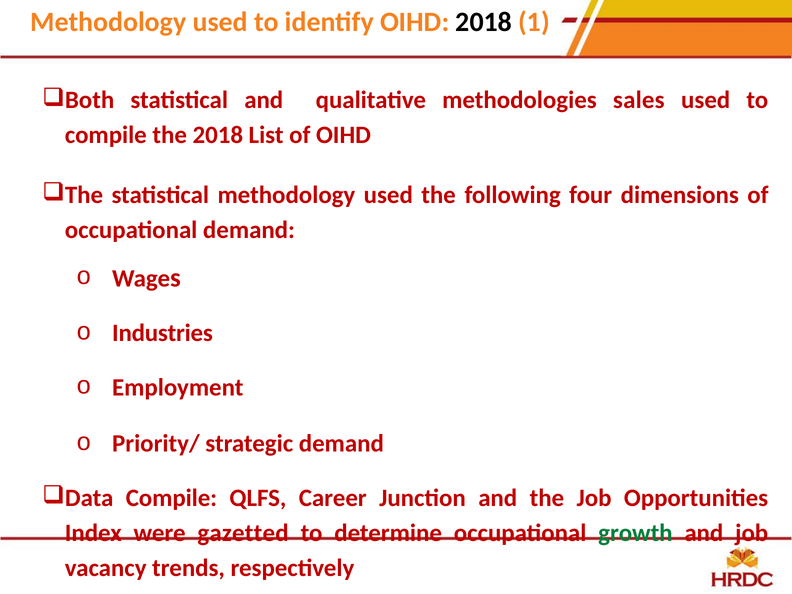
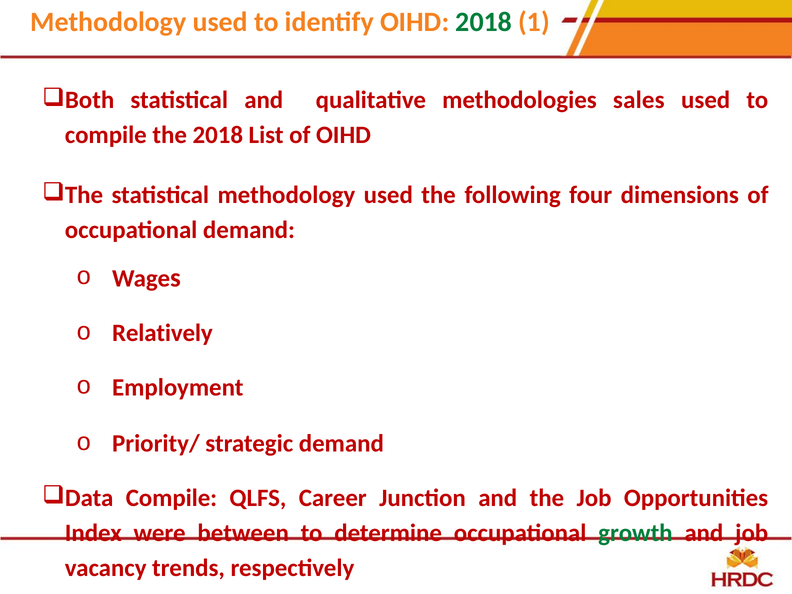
2018 at (484, 22) colour: black -> green
Industries: Industries -> Relatively
gazetted: gazetted -> between
